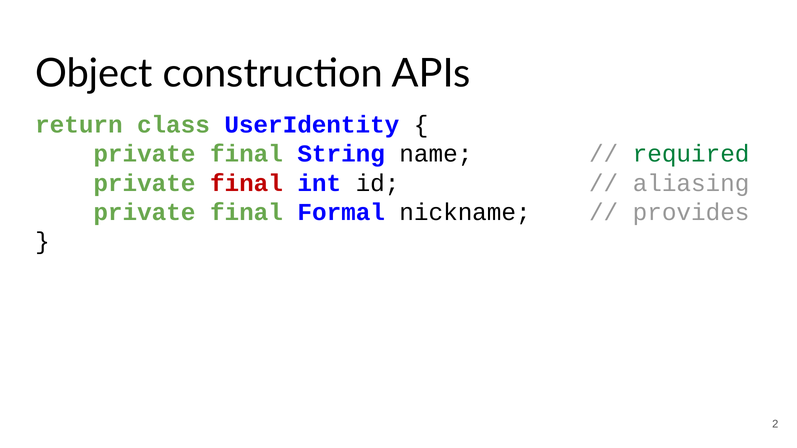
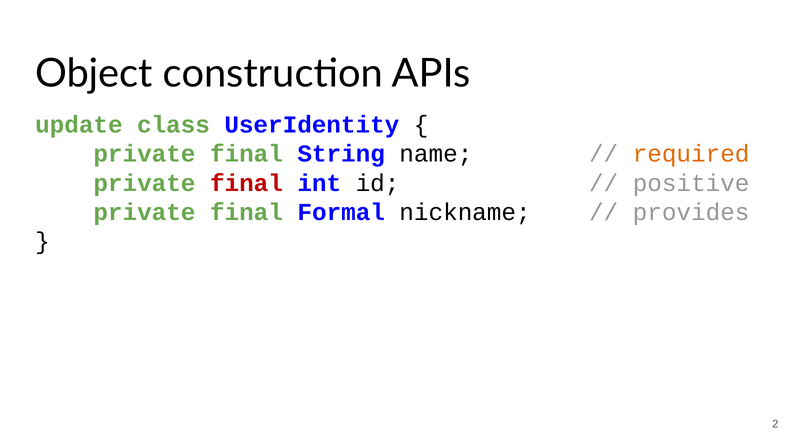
return: return -> update
required colour: green -> orange
aliasing: aliasing -> positive
